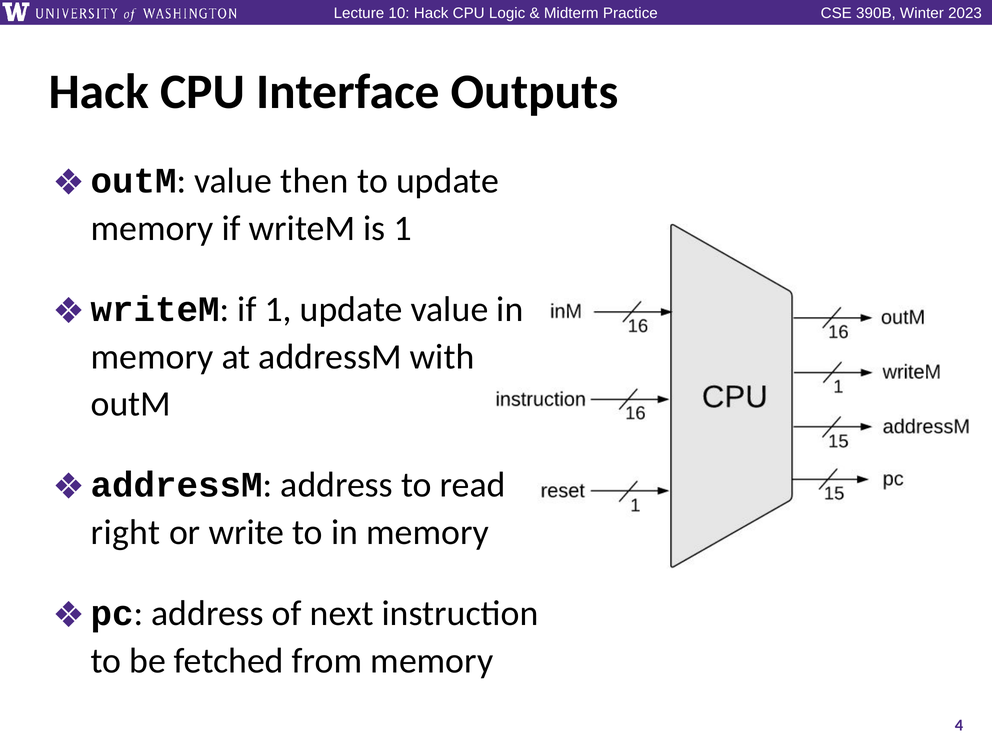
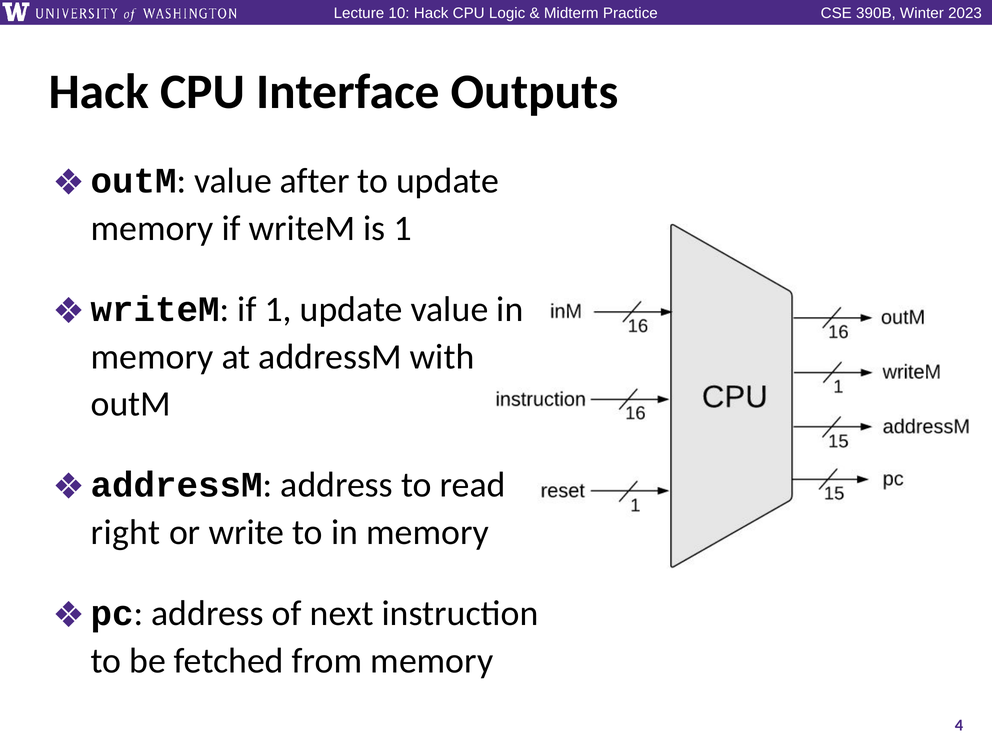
then: then -> after
